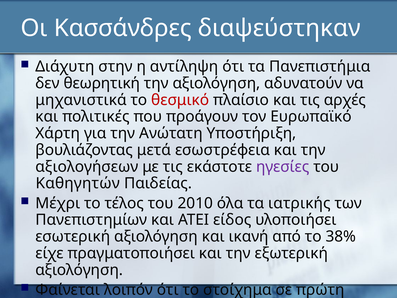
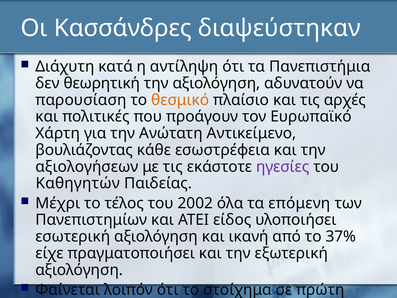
στην: στην -> κατά
μηχανιστικά: μηχανιστικά -> παρουσίαση
θεσμικό colour: red -> orange
Υποστήριξη: Υποστήριξη -> Αντικείμενο
μετά: μετά -> κάθε
2010: 2010 -> 2002
ιατρικής: ιατρικής -> επόμενη
38%: 38% -> 37%
